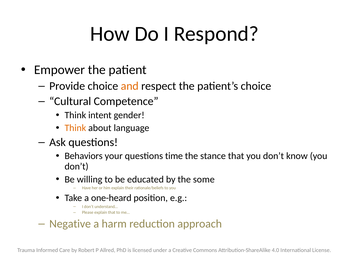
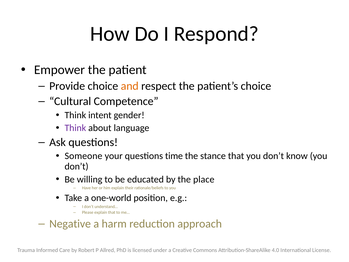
Think at (75, 128) colour: orange -> purple
Behaviors: Behaviors -> Someone
some: some -> place
one-heard: one-heard -> one-world
